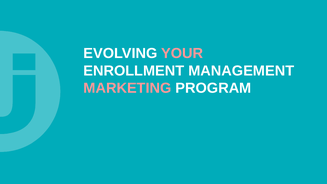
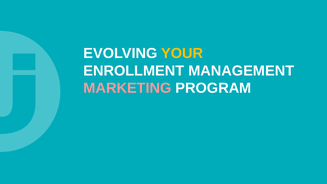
YOUR colour: pink -> yellow
